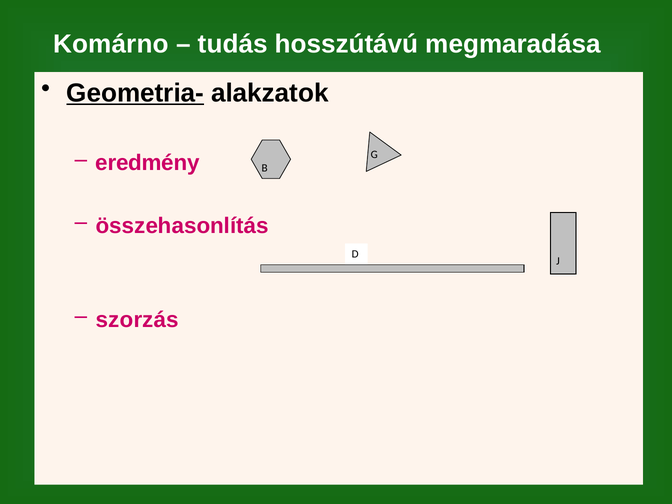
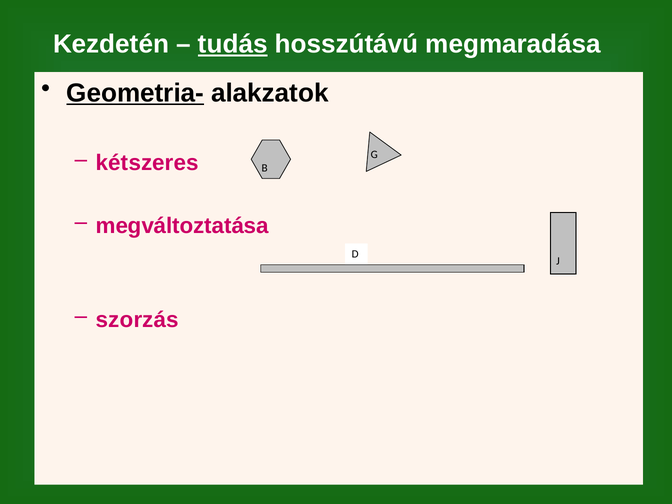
Komárno: Komárno -> Kezdetén
tudás underline: none -> present
eredmény: eredmény -> kétszeres
összehasonlítás: összehasonlítás -> megváltoztatása
